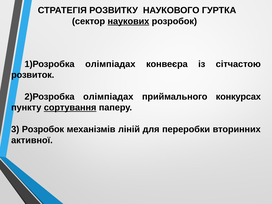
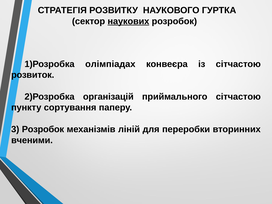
олімпіадах at (108, 97): олімпіадах -> організацій
приймального конкурсах: конкурсах -> сітчастою
сортування underline: present -> none
активної: активної -> вченими
